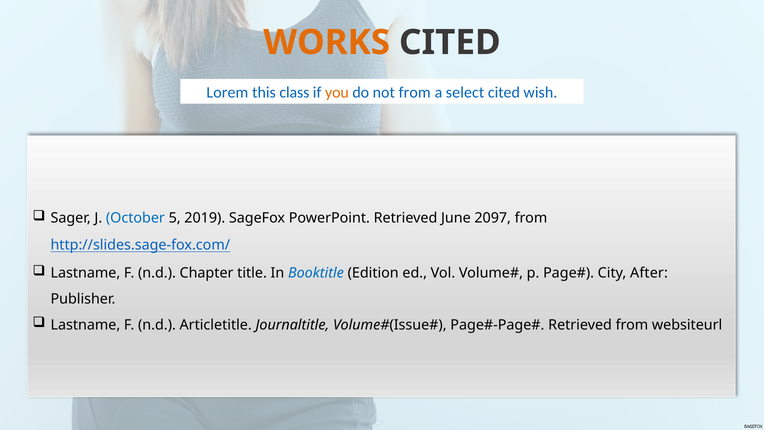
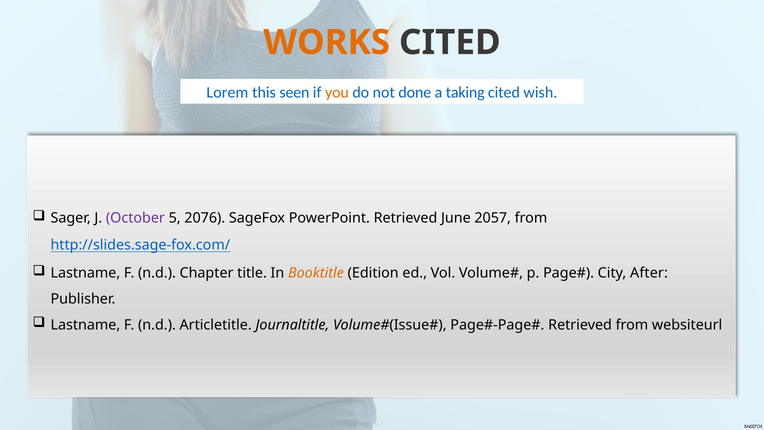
class: class -> seen
not from: from -> done
select: select -> taking
October colour: blue -> purple
2019: 2019 -> 2076
2097: 2097 -> 2057
Booktitle colour: blue -> orange
